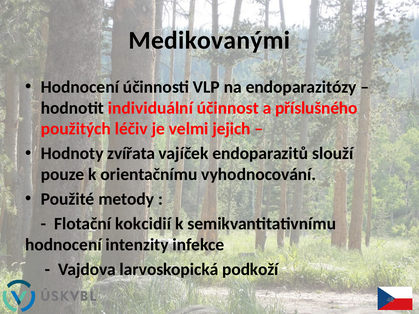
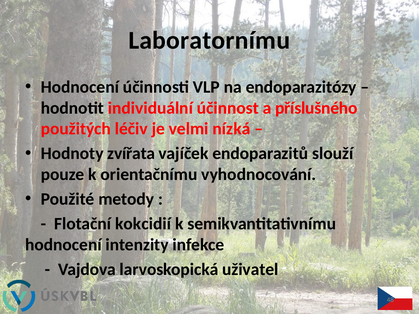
Medikovanými: Medikovanými -> Laboratornímu
jejich: jejich -> nízká
podkoží: podkoží -> uživatel
